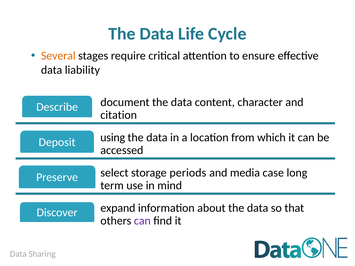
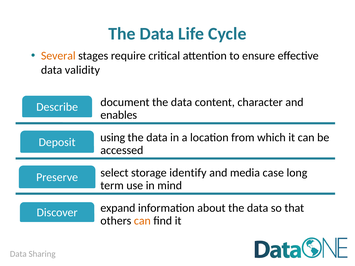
liability: liability -> validity
citation: citation -> enables
periods: periods -> identify
can at (142, 221) colour: purple -> orange
